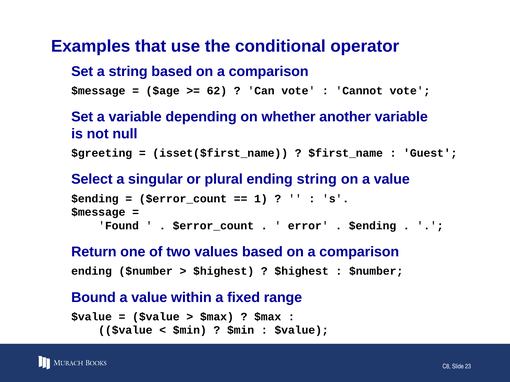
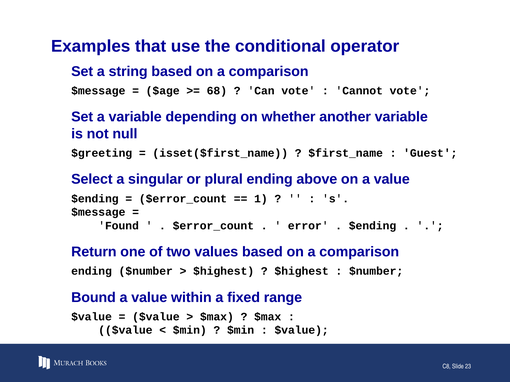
62: 62 -> 68
ending string: string -> above
